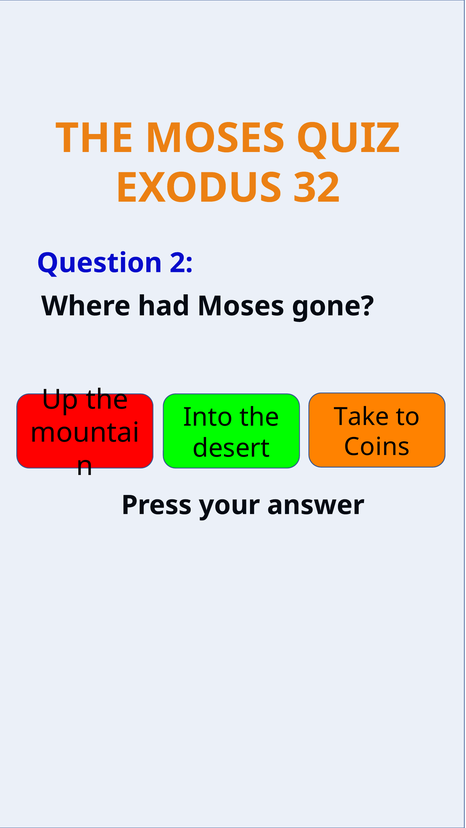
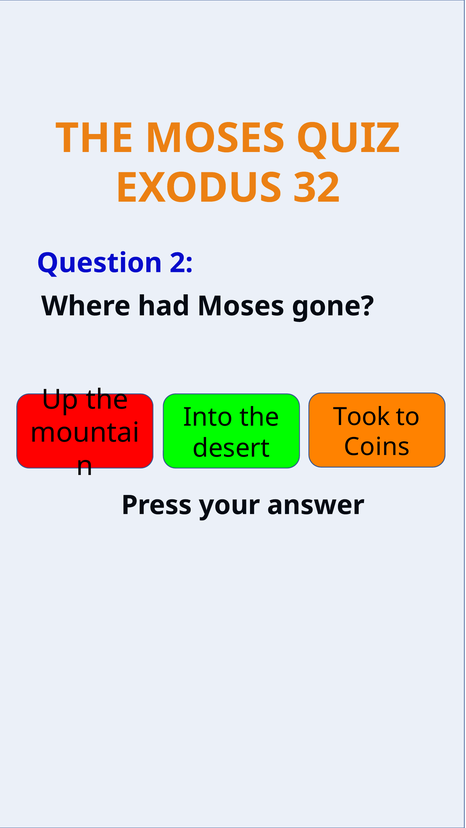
Take: Take -> Took
